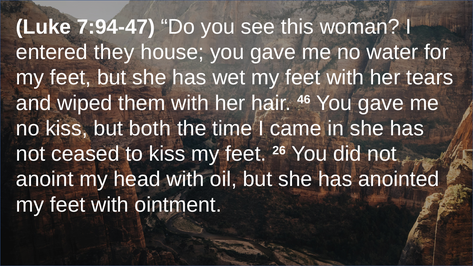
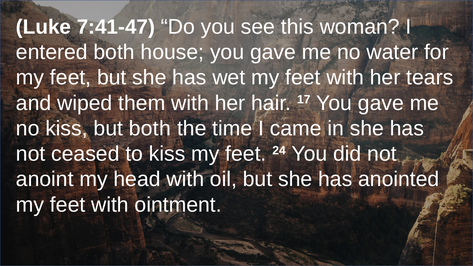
7:94-47: 7:94-47 -> 7:41-47
entered they: they -> both
46: 46 -> 17
26: 26 -> 24
